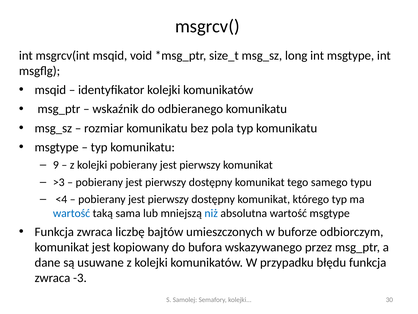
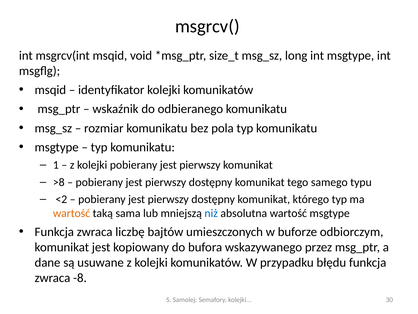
9: 9 -> 1
>3: >3 -> >8
<4: <4 -> <2
wartość at (72, 213) colour: blue -> orange
-3: -3 -> -8
